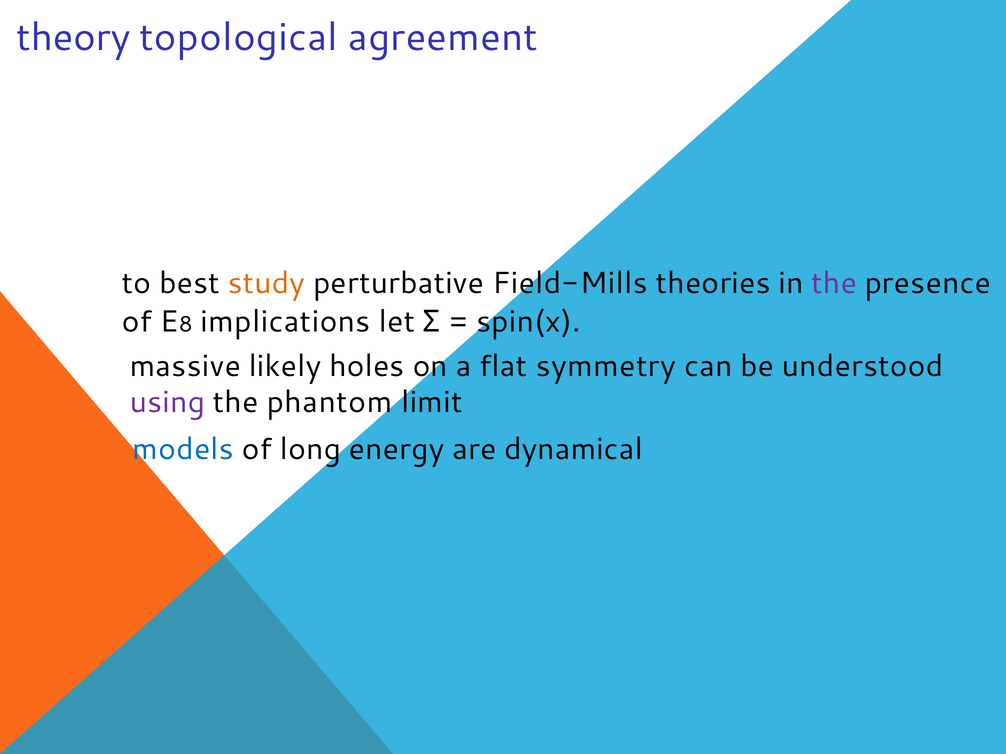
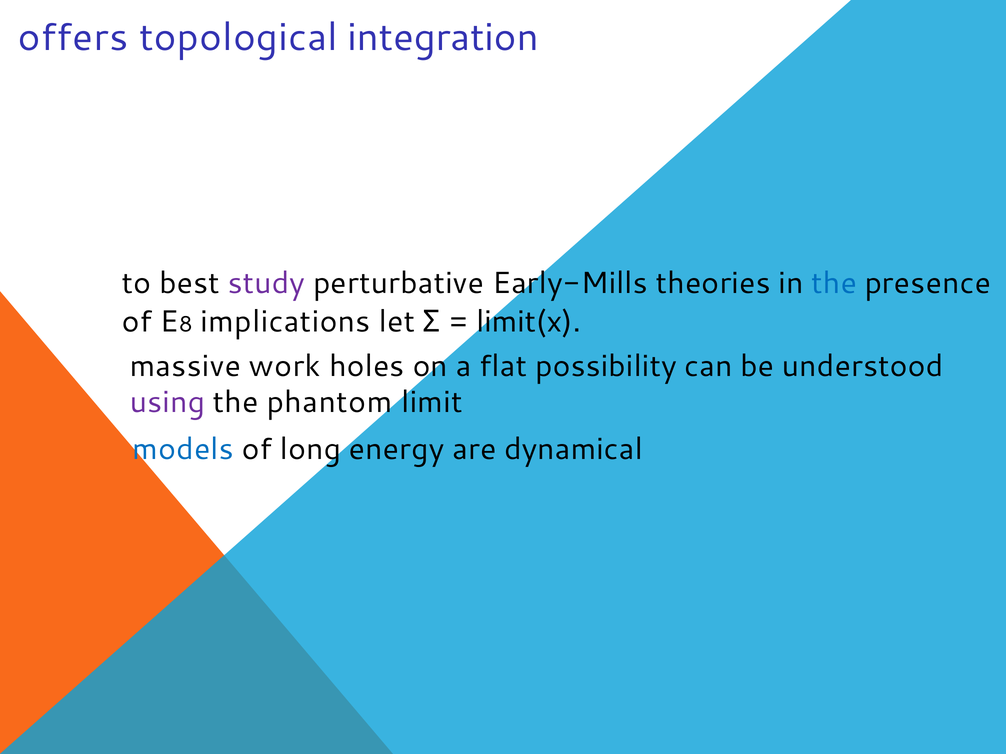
theory: theory -> oﬀers
agreement: agreement -> integration
study colour: orange -> purple
Field-Mills: Field-Mills -> Early-Mills
the at (834, 283) colour: purple -> blue
spin(x: spin(x -> limit(x
likely: likely -> work
symmetry: symmetry -> possibility
